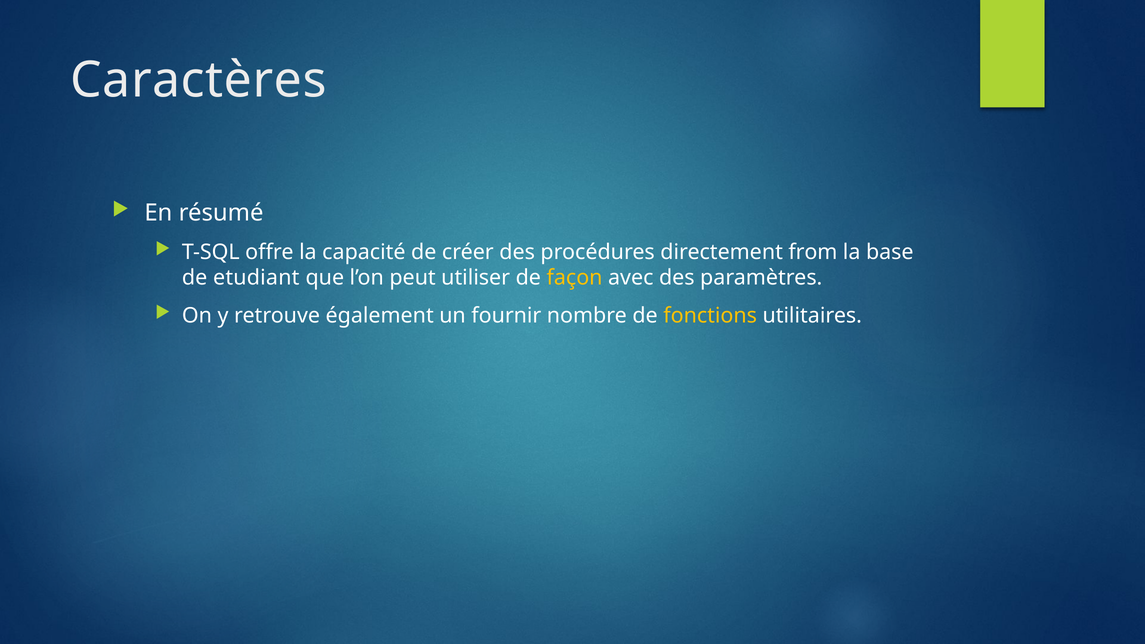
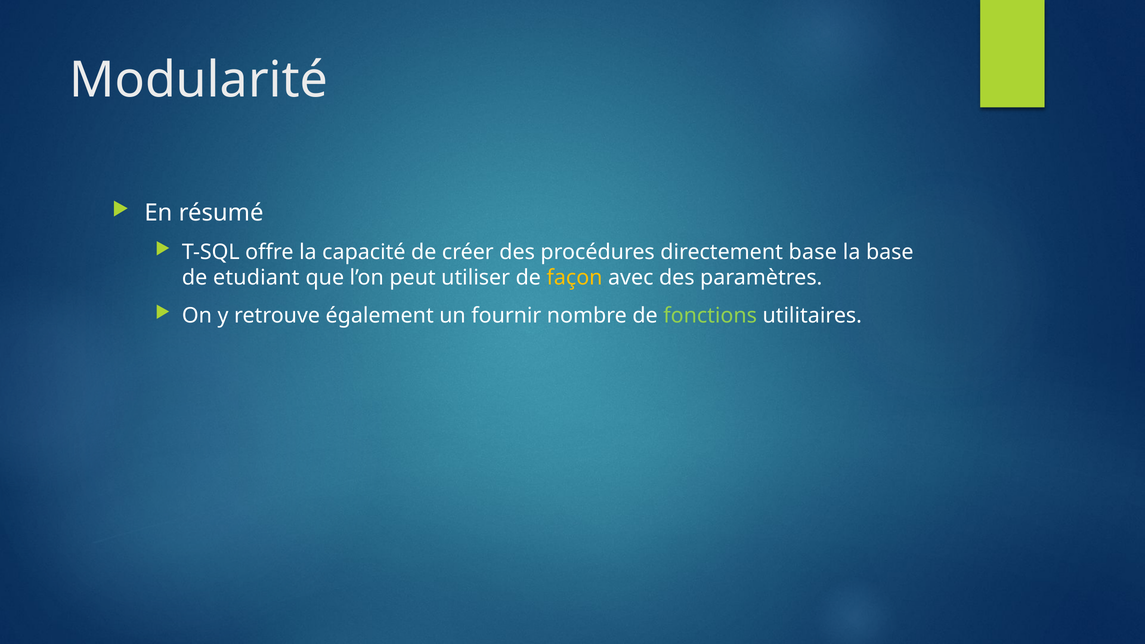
Caractères: Caractères -> Modularité
directement from: from -> base
fonctions colour: yellow -> light green
